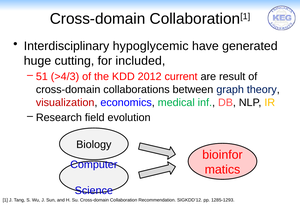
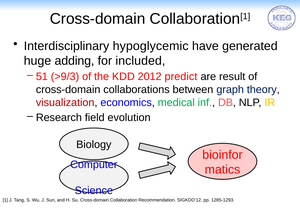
cutting: cutting -> adding
>4/3: >4/3 -> >9/3
current: current -> predict
